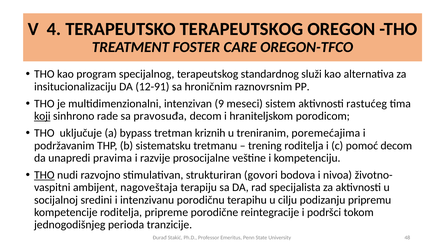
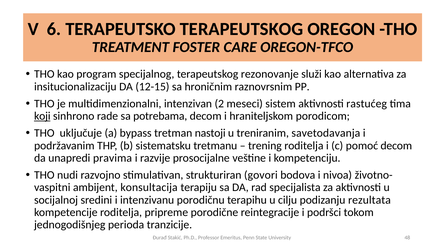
4: 4 -> 6
standardnog: standardnog -> rezonovanje
12-91: 12-91 -> 12-15
9: 9 -> 2
pravosuđa: pravosuđa -> potrebama
kriznih: kriznih -> nastoji
poremećajima: poremećajima -> savetodavanja
THO at (44, 176) underline: present -> none
nagoveštaja: nagoveštaja -> konsultacija
pripremu: pripremu -> rezultata
